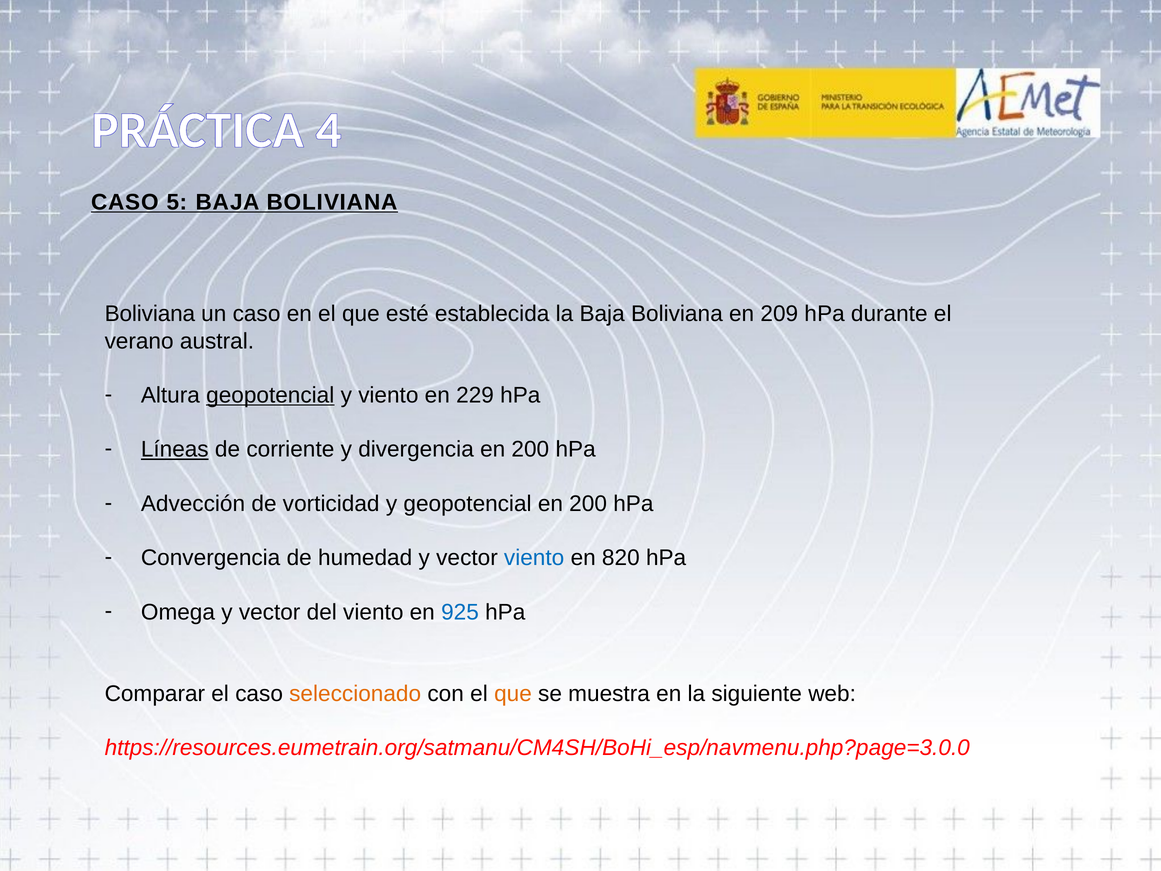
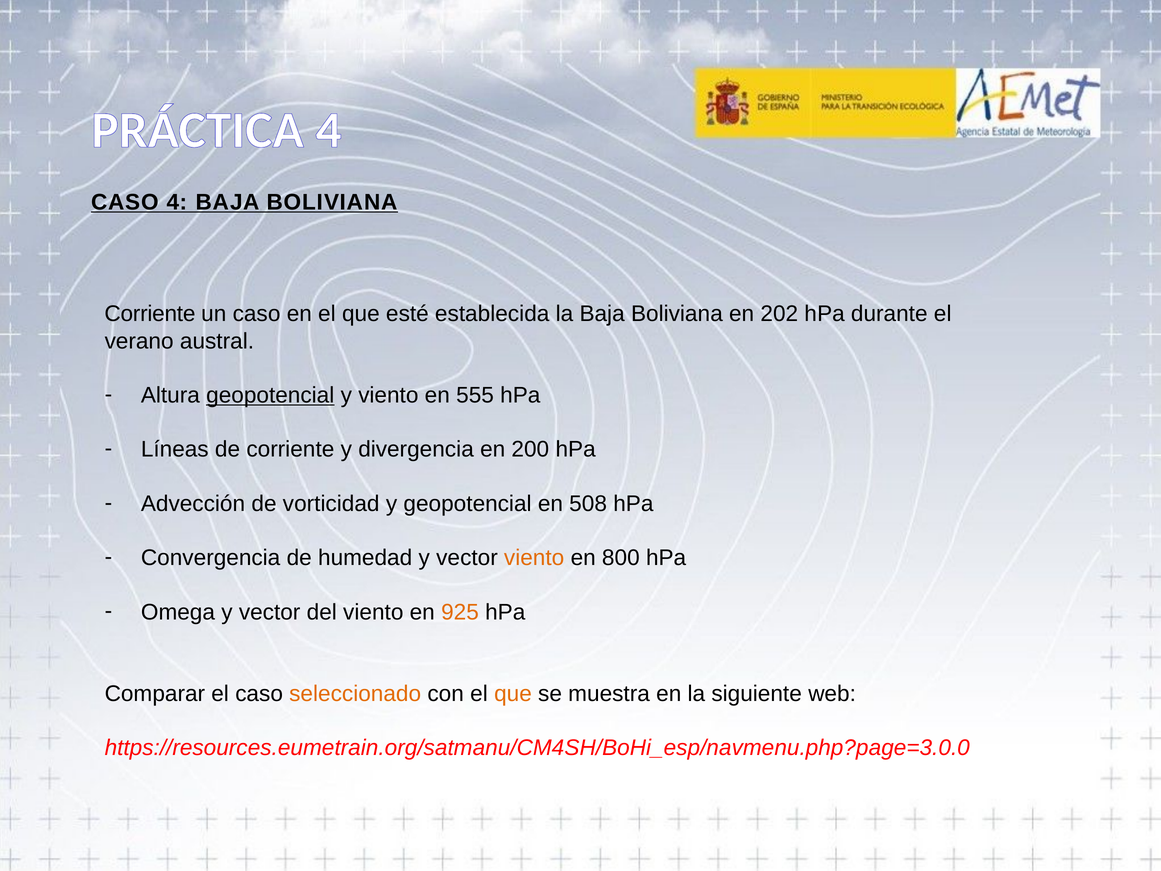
CASO 5: 5 -> 4
Boliviana at (150, 314): Boliviana -> Corriente
209: 209 -> 202
229: 229 -> 555
Líneas underline: present -> none
geopotencial en 200: 200 -> 508
viento at (534, 558) colour: blue -> orange
820: 820 -> 800
925 colour: blue -> orange
